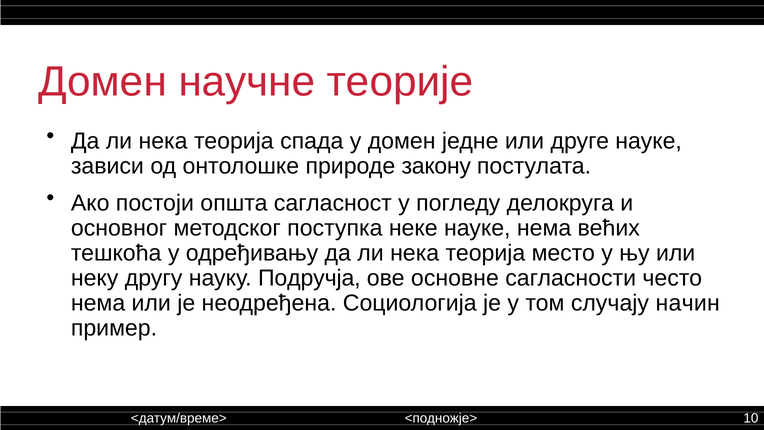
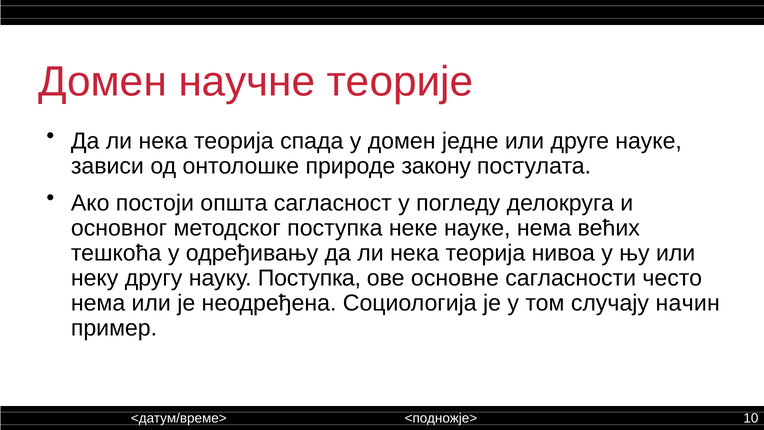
место: место -> нивоа
науку Подручја: Подручја -> Поступка
